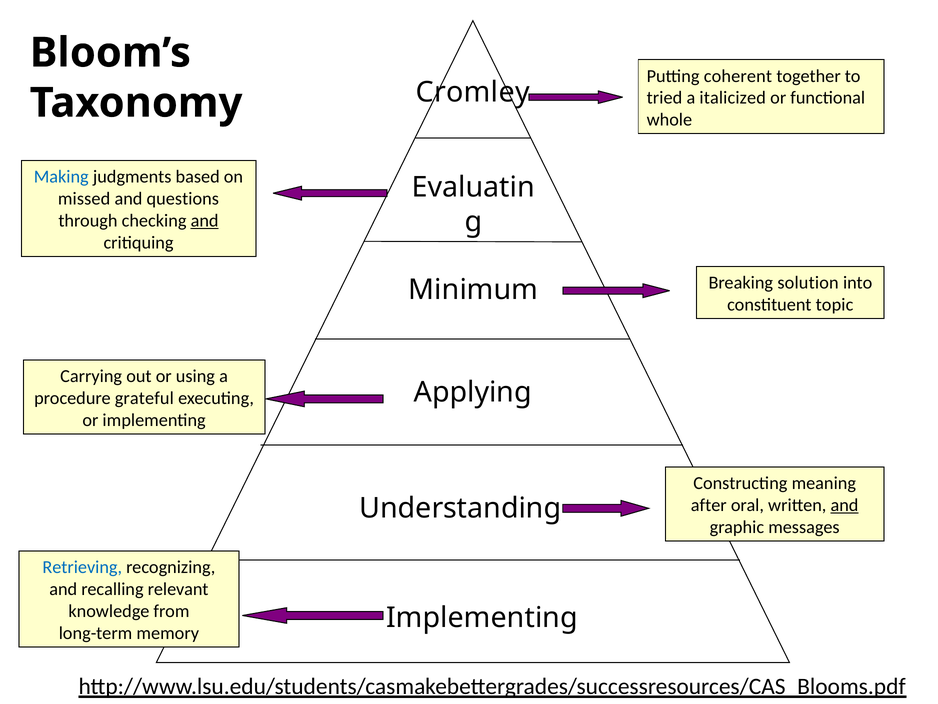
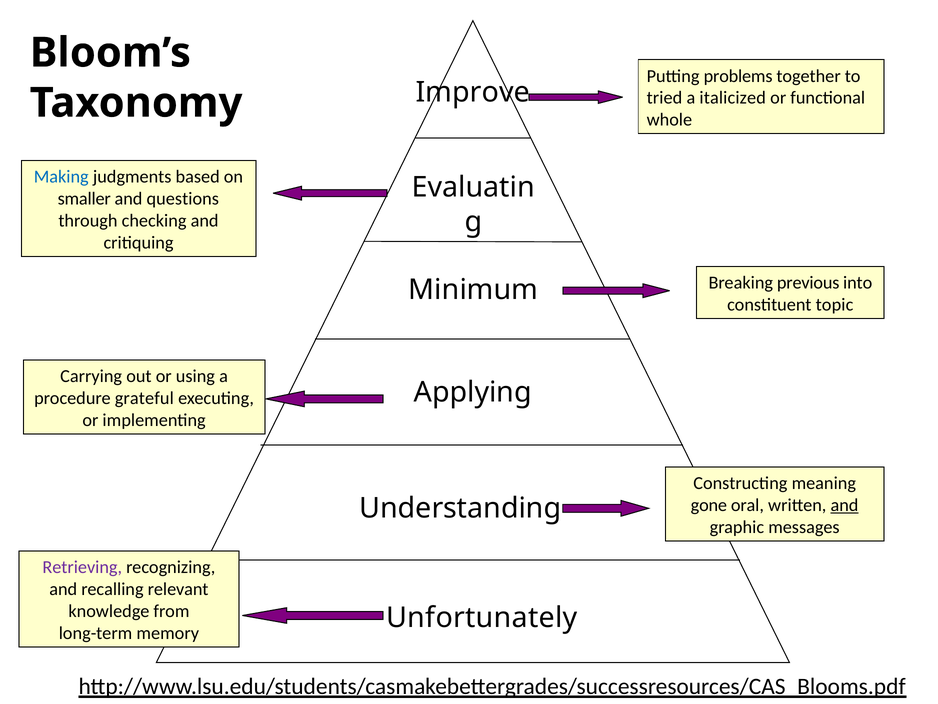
coherent: coherent -> problems
Cromley: Cromley -> Improve
missed: missed -> smaller
and at (205, 220) underline: present -> none
solution: solution -> previous
after: after -> gone
Retrieving colour: blue -> purple
Implementing at (482, 617): Implementing -> Unfortunately
